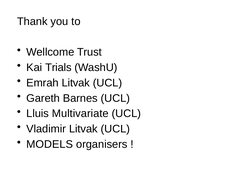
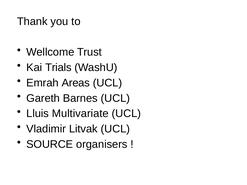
Emrah Litvak: Litvak -> Areas
MODELS: MODELS -> SOURCE
